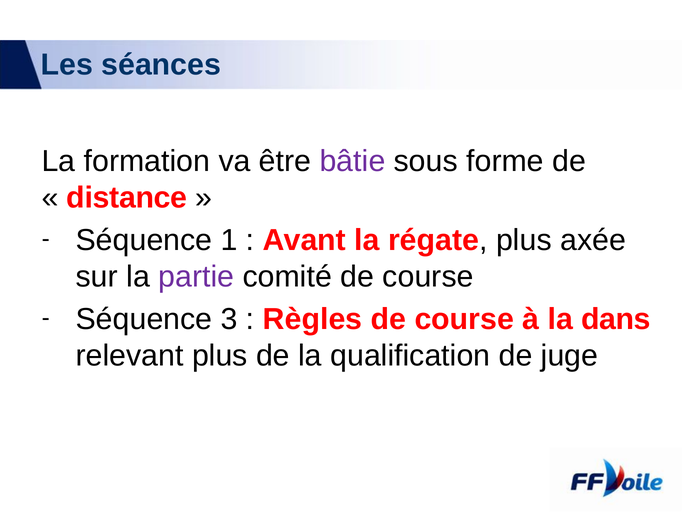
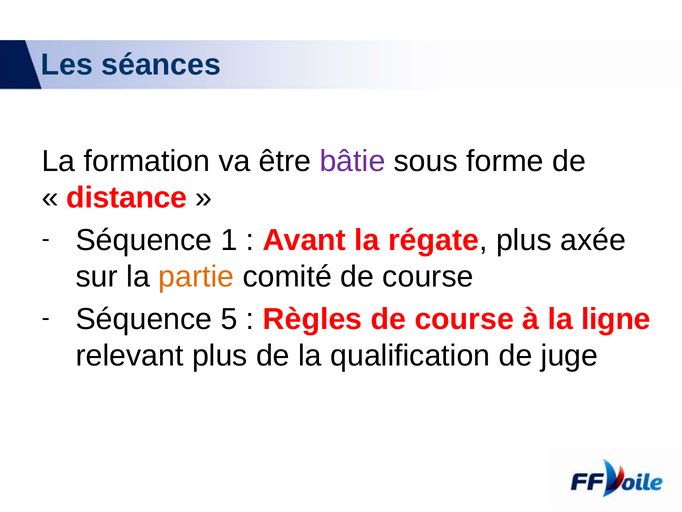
partie colour: purple -> orange
3: 3 -> 5
dans: dans -> ligne
